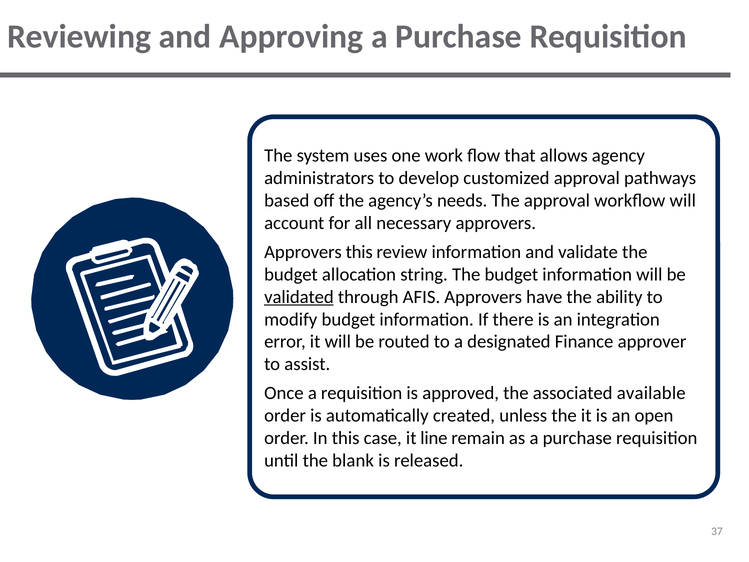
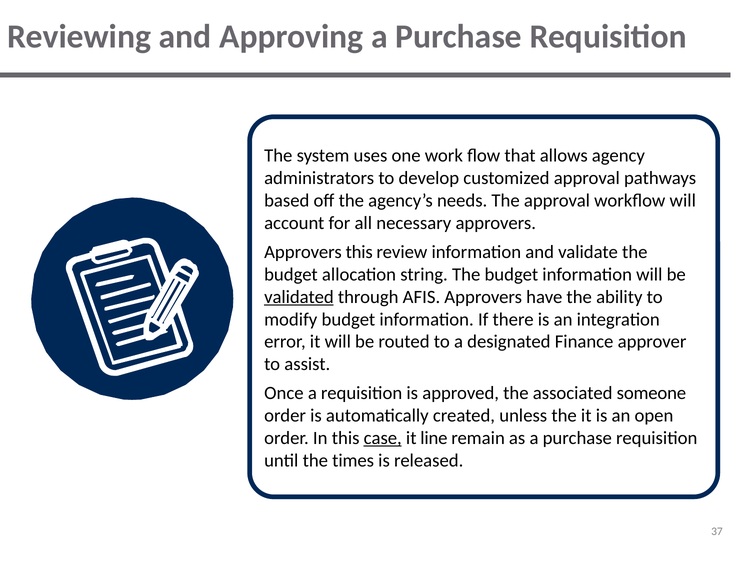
available: available -> someone
case underline: none -> present
blank: blank -> times
